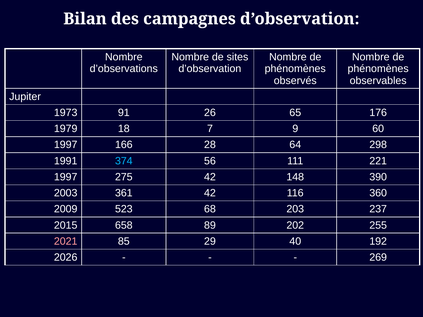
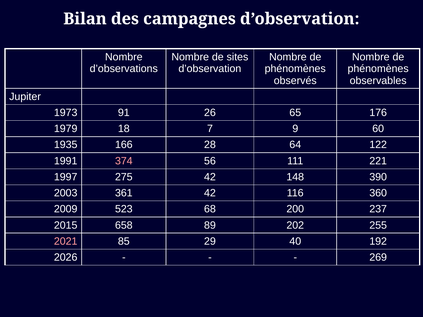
1997 at (66, 145): 1997 -> 1935
298: 298 -> 122
374 colour: light blue -> pink
203: 203 -> 200
